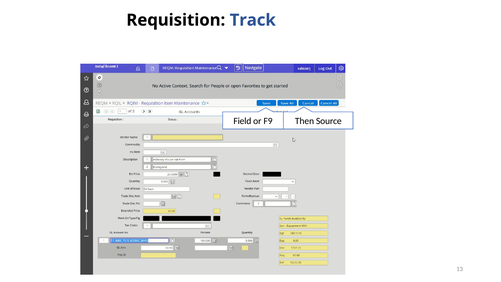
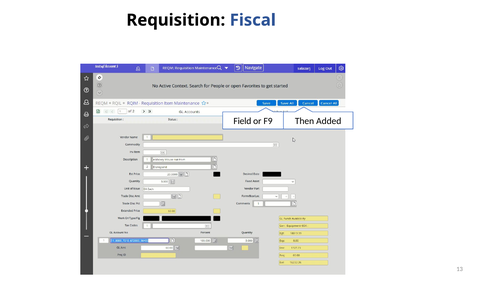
Track: Track -> Fiscal
Source: Source -> Added
